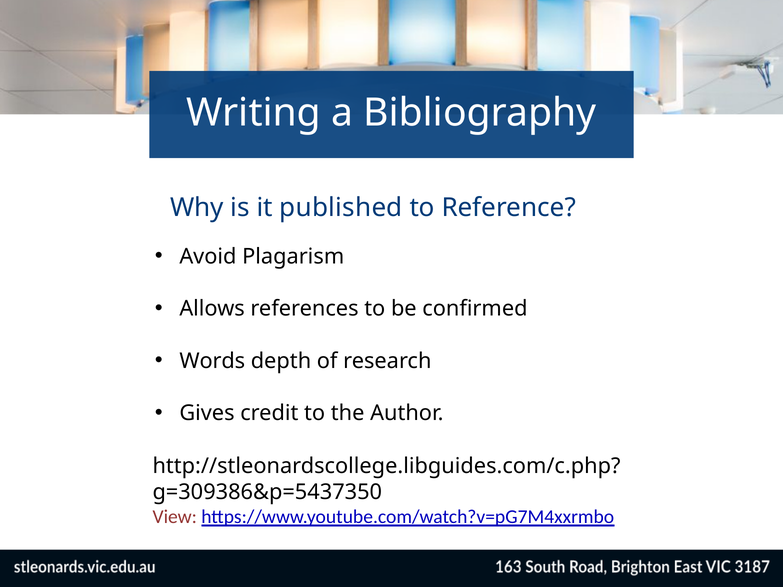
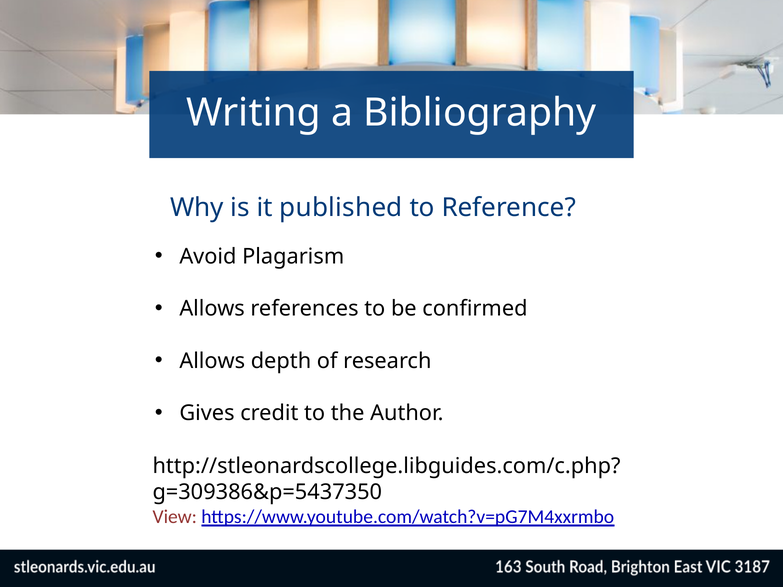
Words at (212, 361): Words -> Allows
